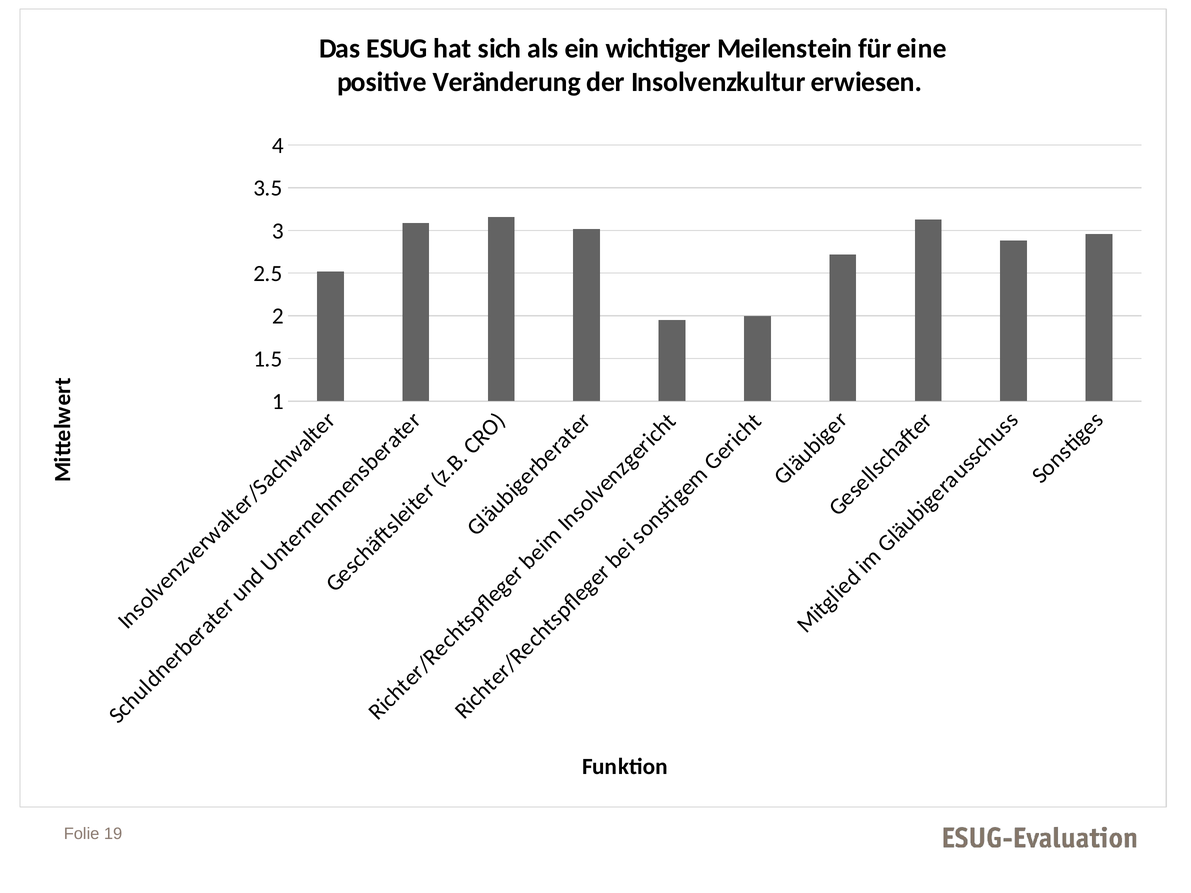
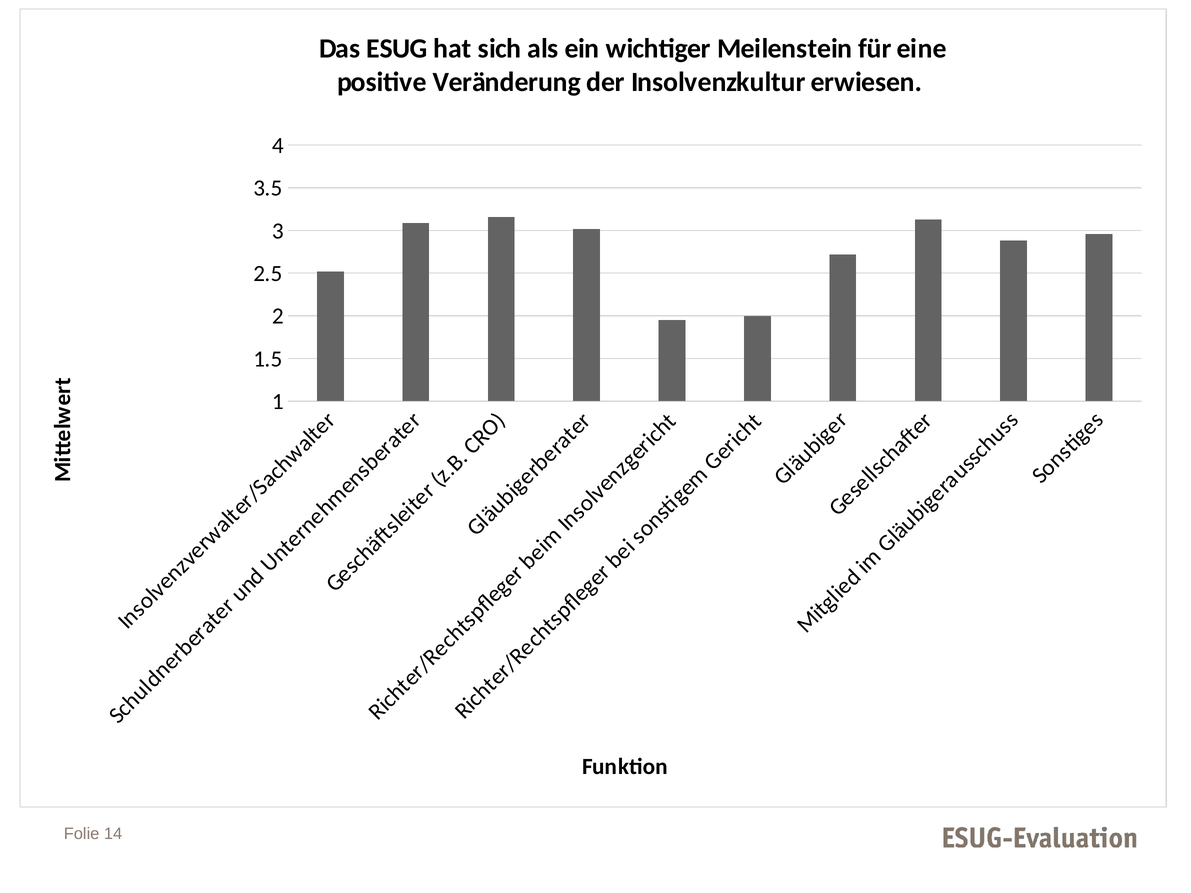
19: 19 -> 14
